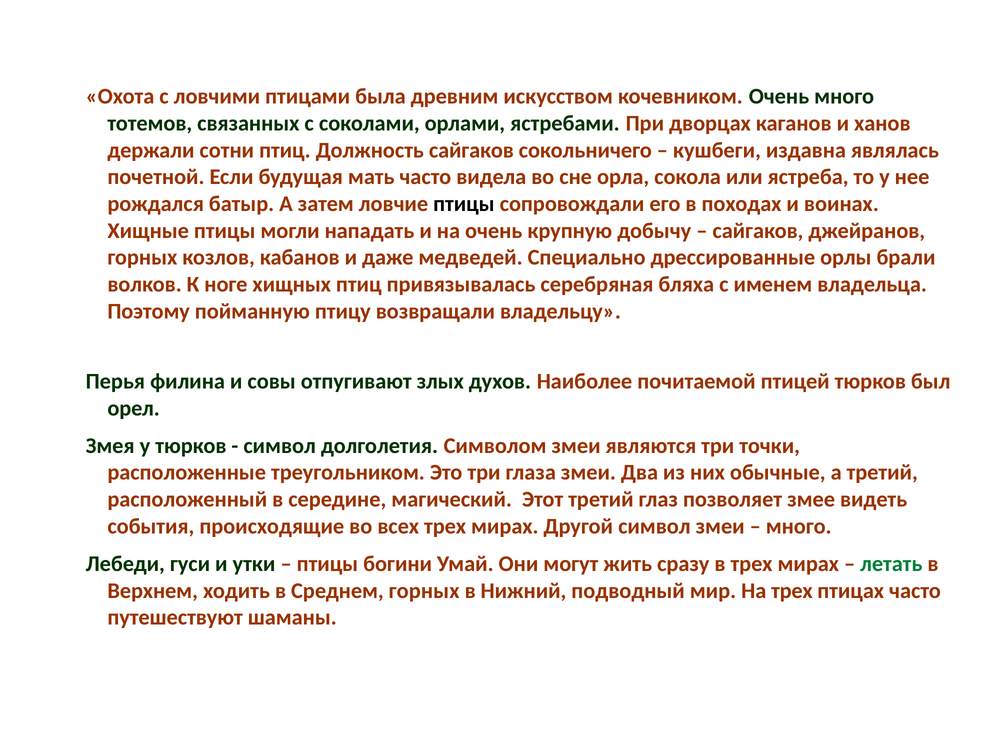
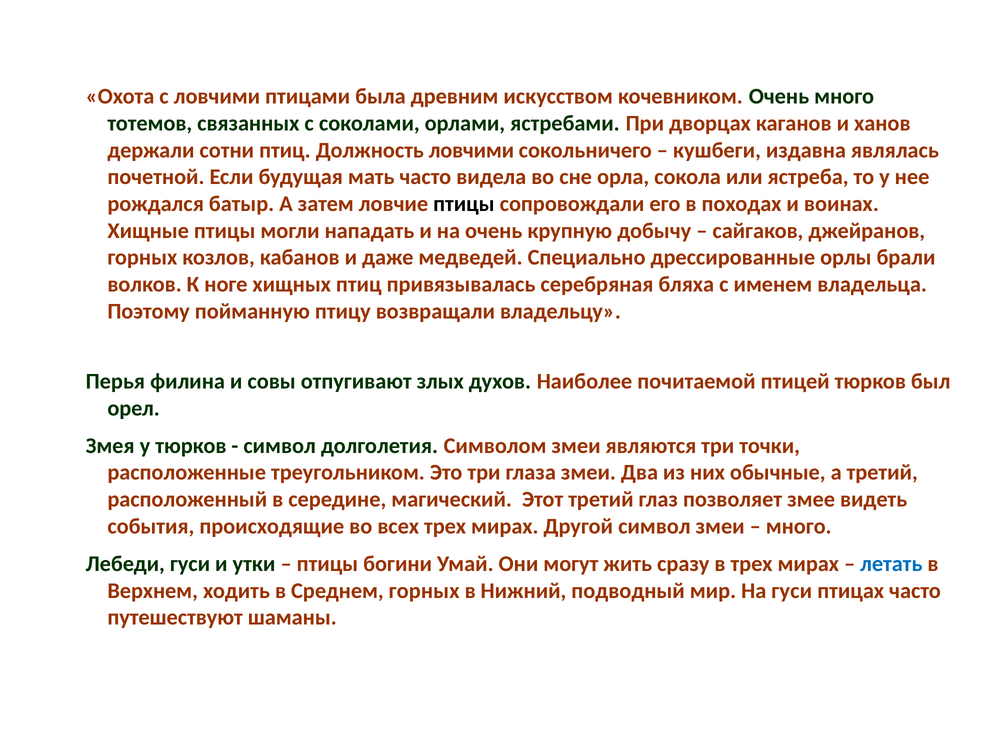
Должность сайгаков: сайгаков -> ловчими
летать colour: green -> blue
На трех: трех -> гуси
